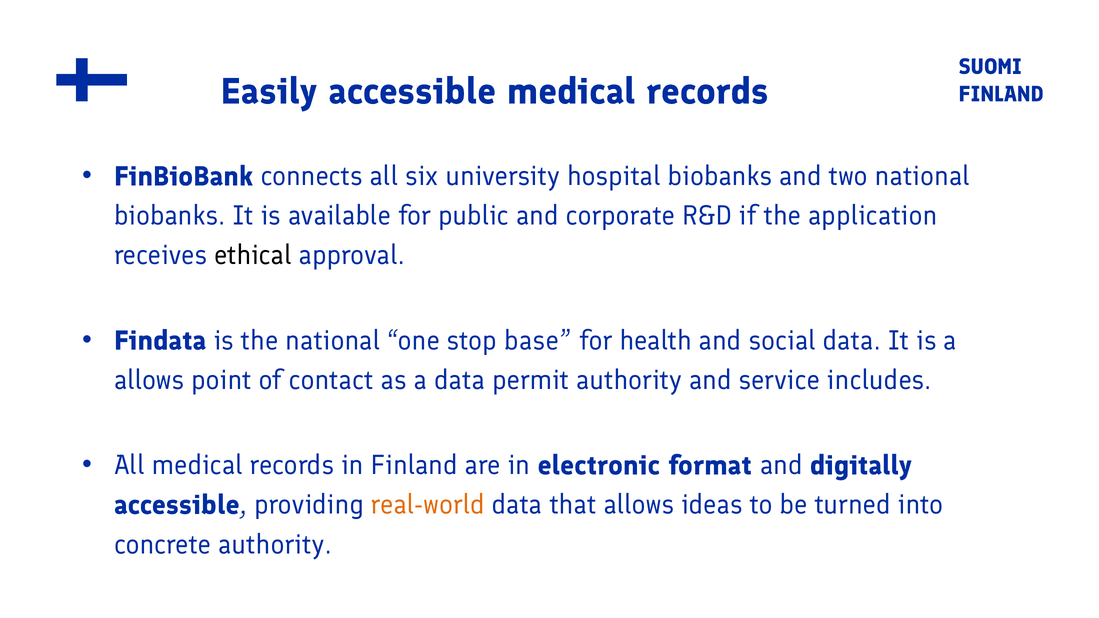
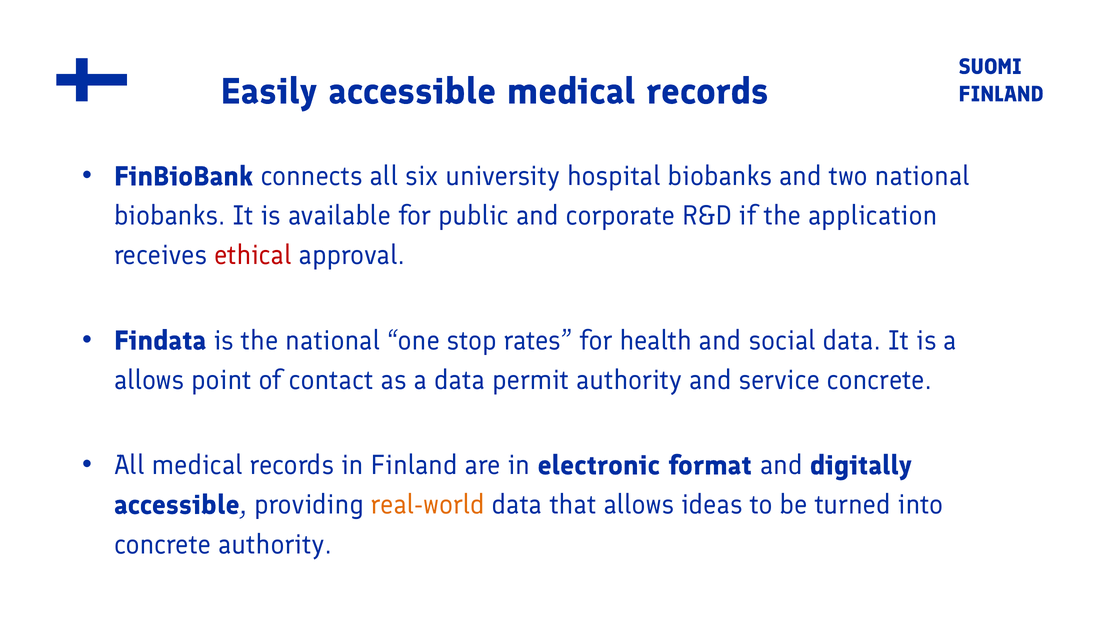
ethical colour: black -> red
base: base -> rates
service includes: includes -> concrete
